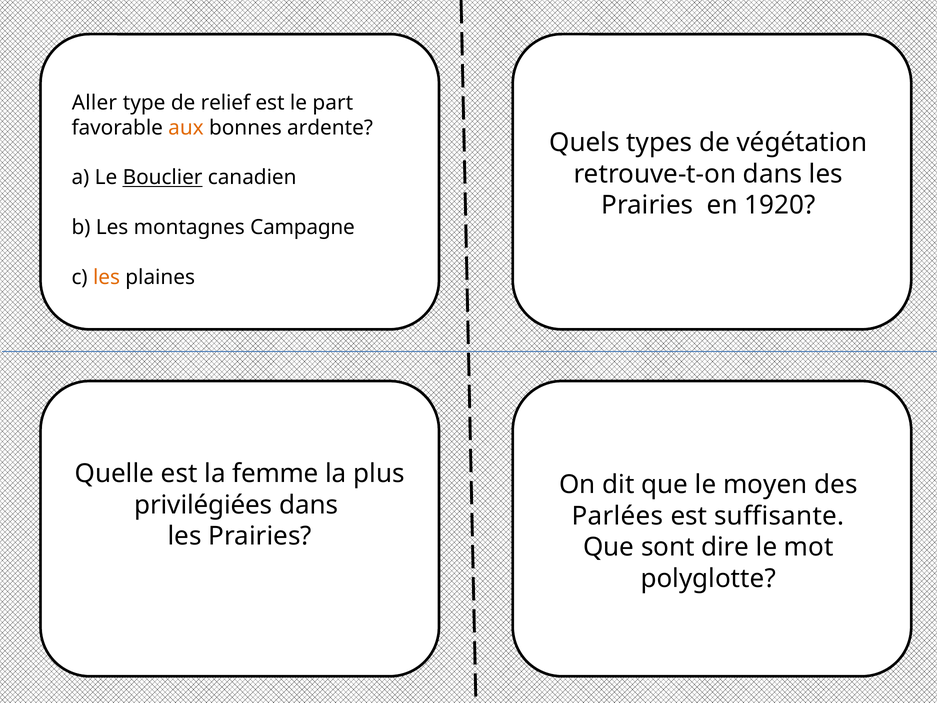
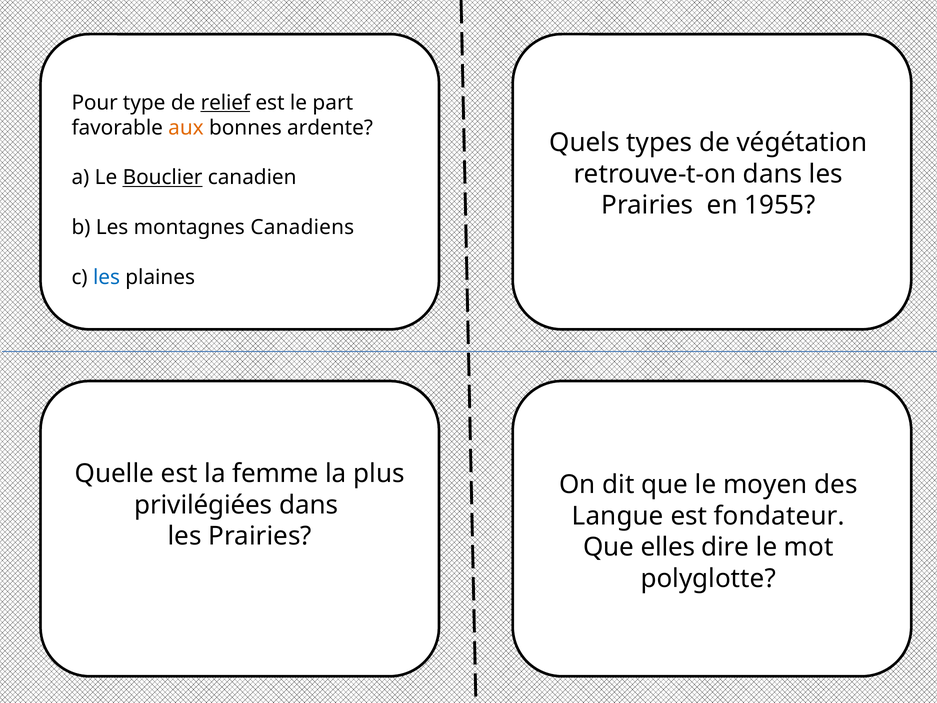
Aller: Aller -> Pour
relief underline: none -> present
1920: 1920 -> 1955
Campagne: Campagne -> Canadiens
les at (107, 277) colour: orange -> blue
Parlées: Parlées -> Langue
suffisante: suffisante -> fondateur
sont: sont -> elles
